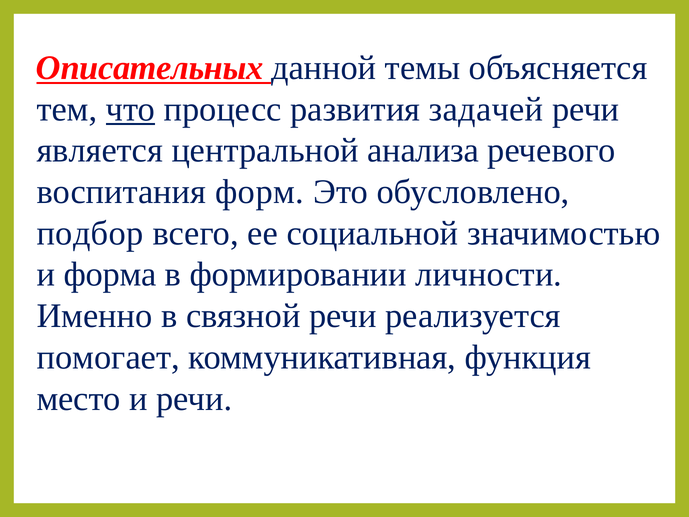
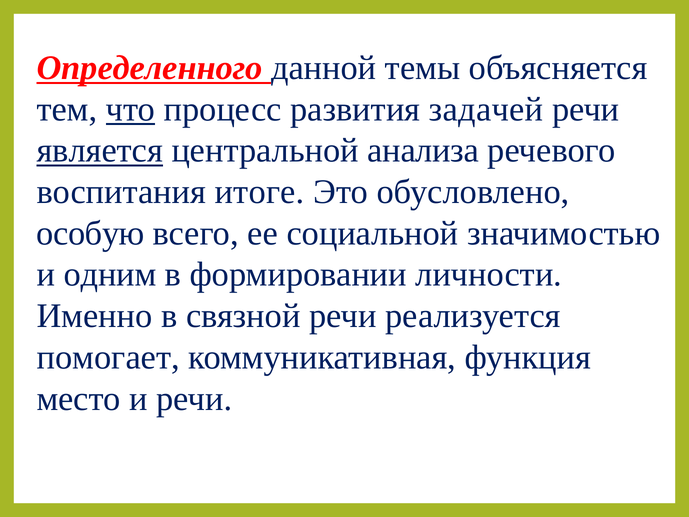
Описательных: Описательных -> Определенного
является underline: none -> present
форм: форм -> итоге
подбор: подбор -> особую
форма: форма -> одним
